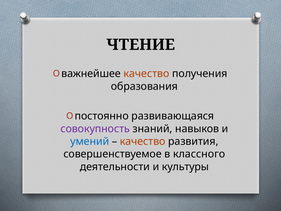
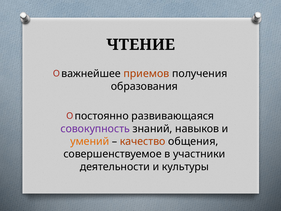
качество at (146, 74): качество -> приемов
умений colour: blue -> orange
развития: развития -> общения
классного: классного -> участники
